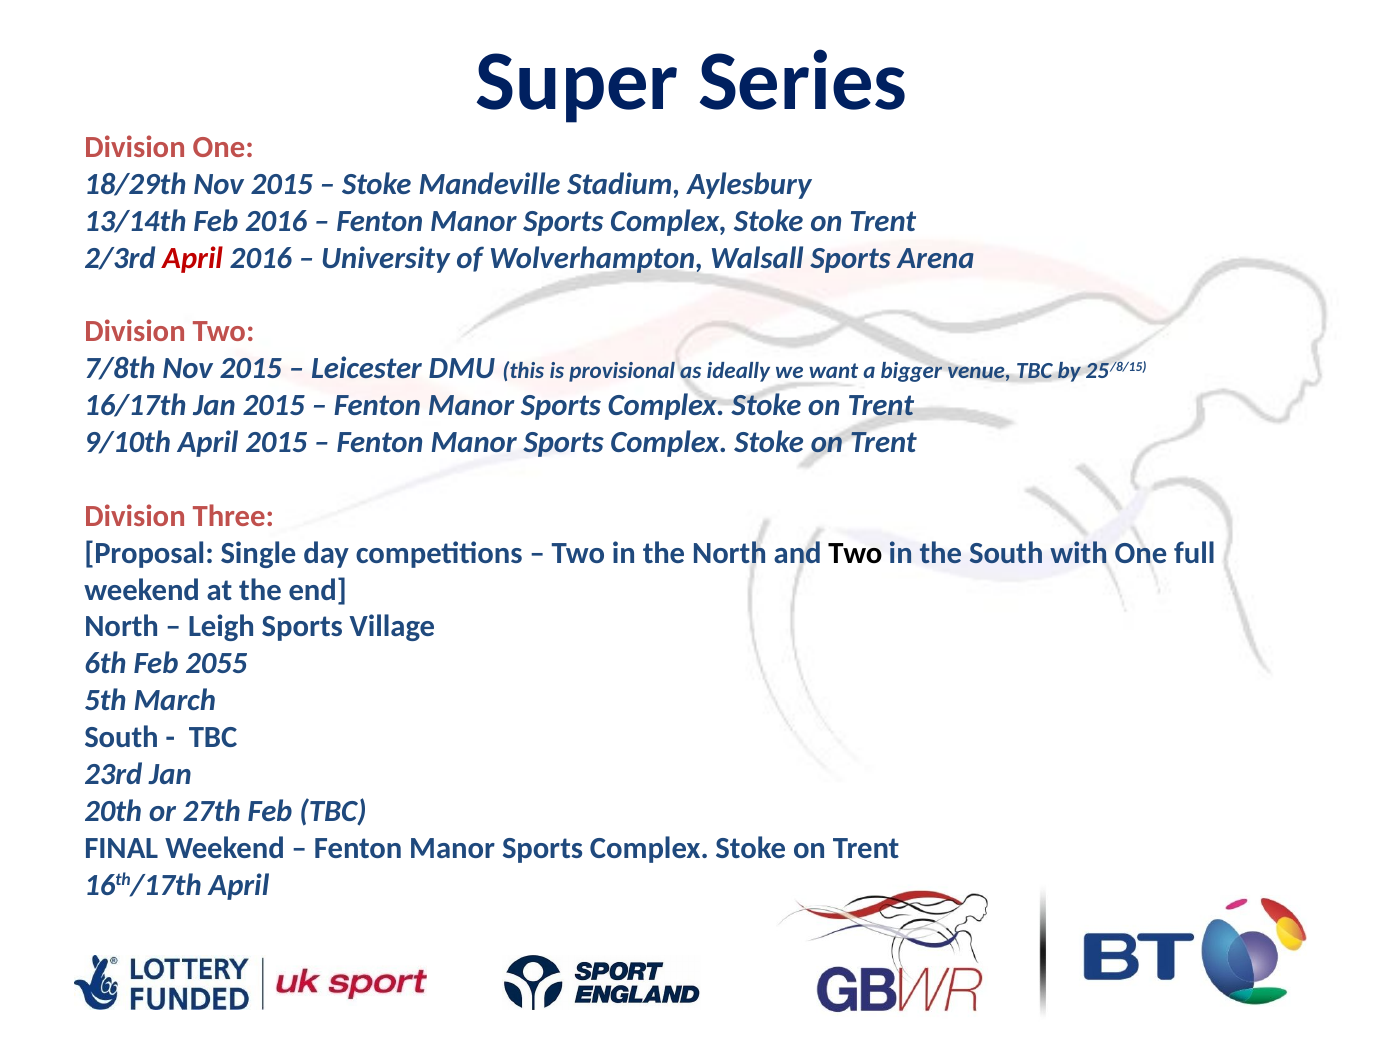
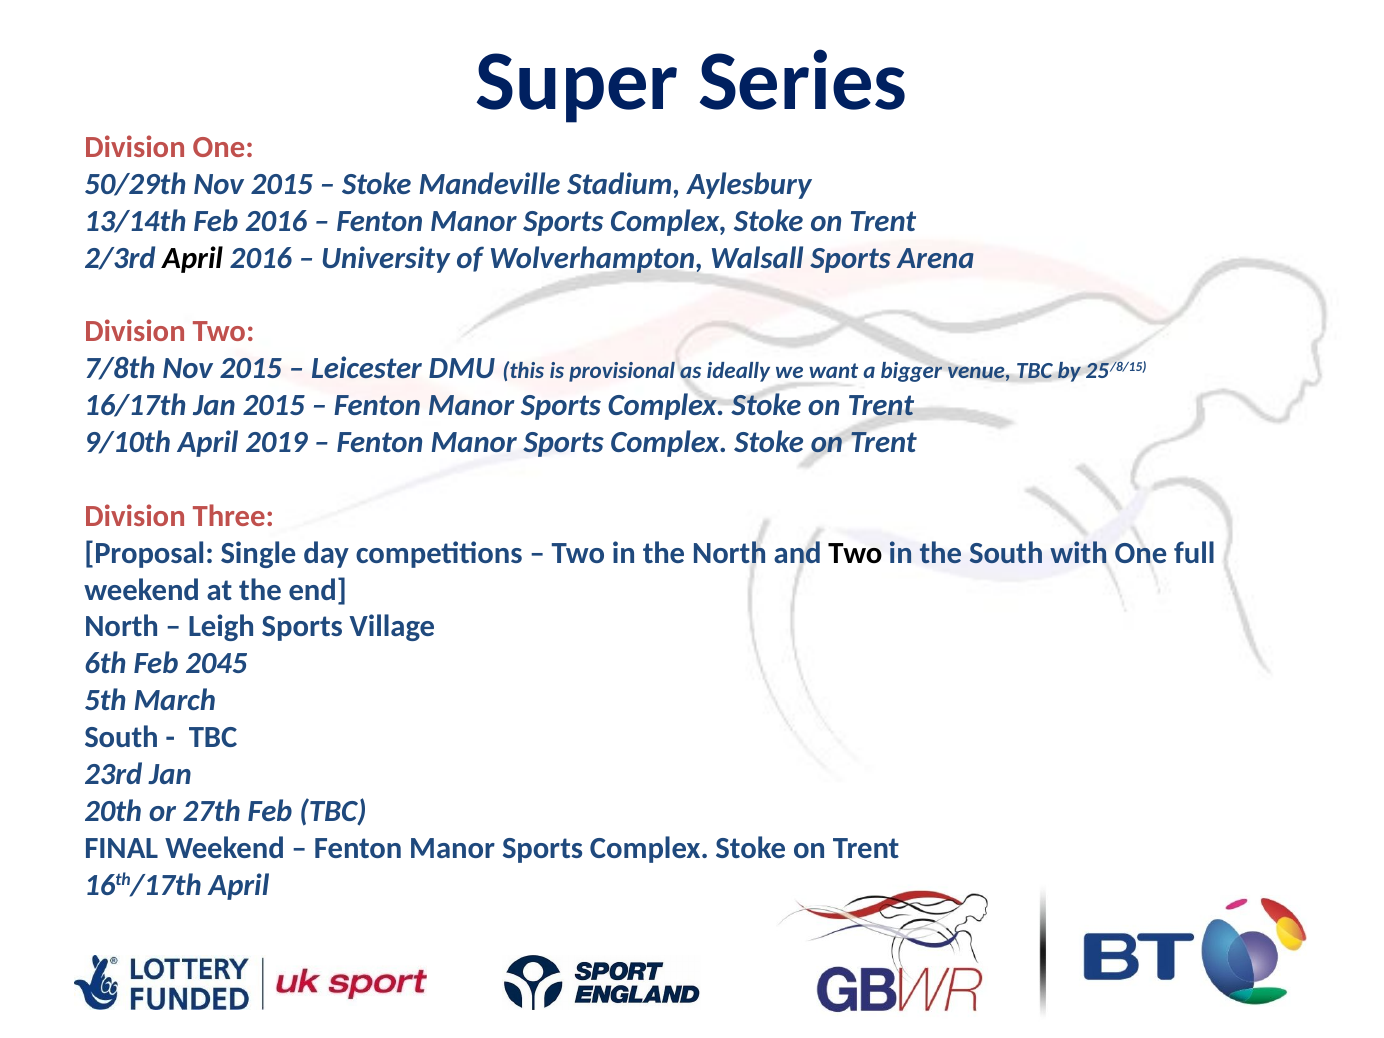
18/29th: 18/29th -> 50/29th
April at (193, 258) colour: red -> black
April 2015: 2015 -> 2019
2055: 2055 -> 2045
